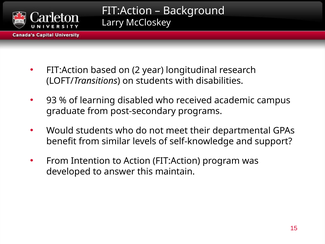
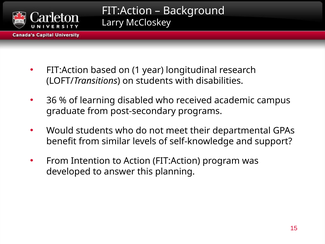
2: 2 -> 1
93: 93 -> 36
maintain: maintain -> planning
